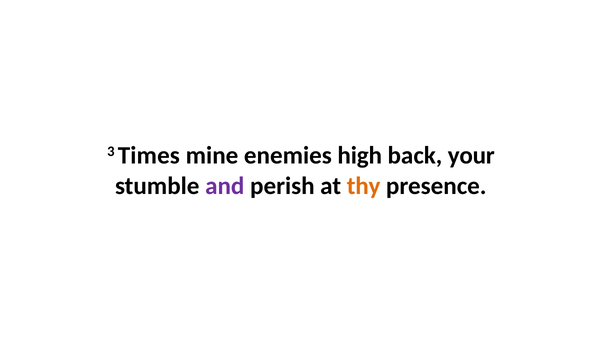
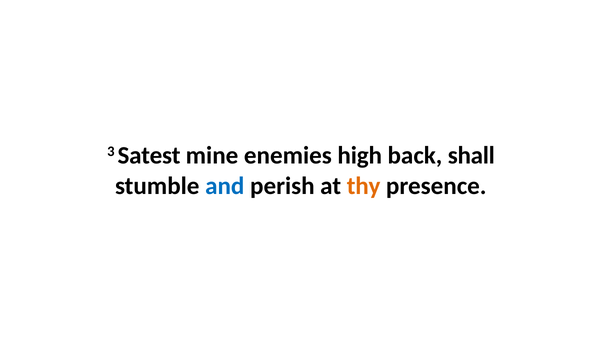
Times: Times -> Satest
your: your -> shall
and colour: purple -> blue
